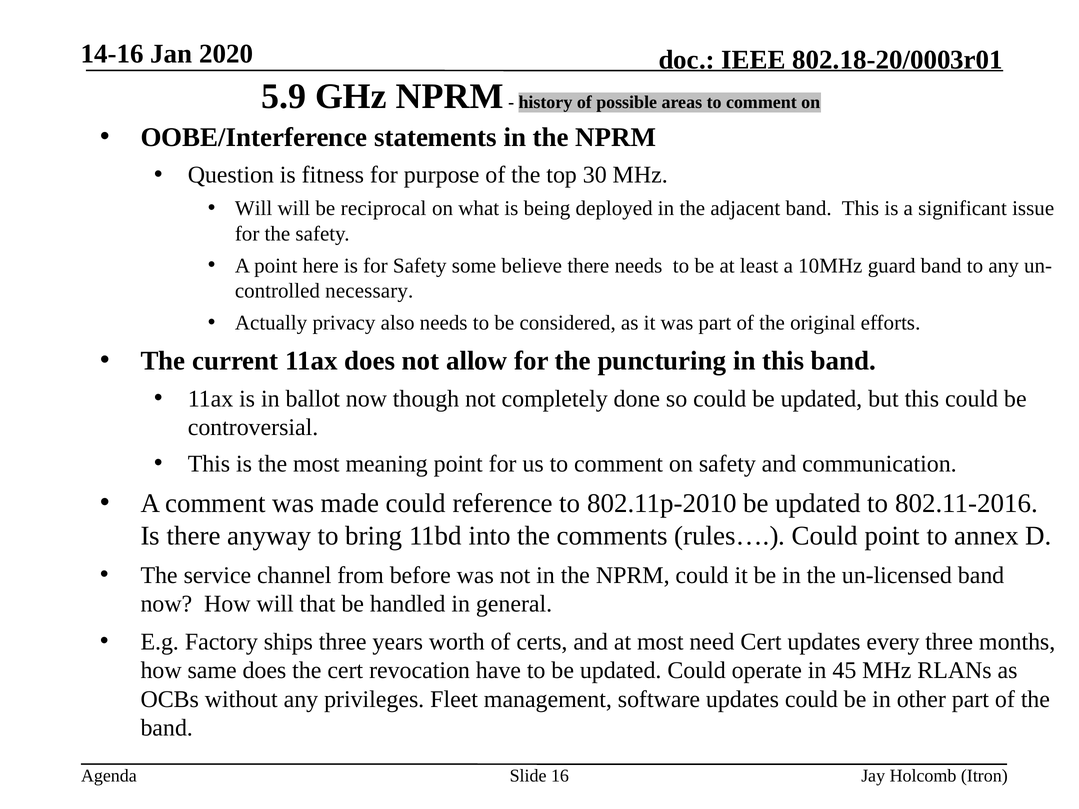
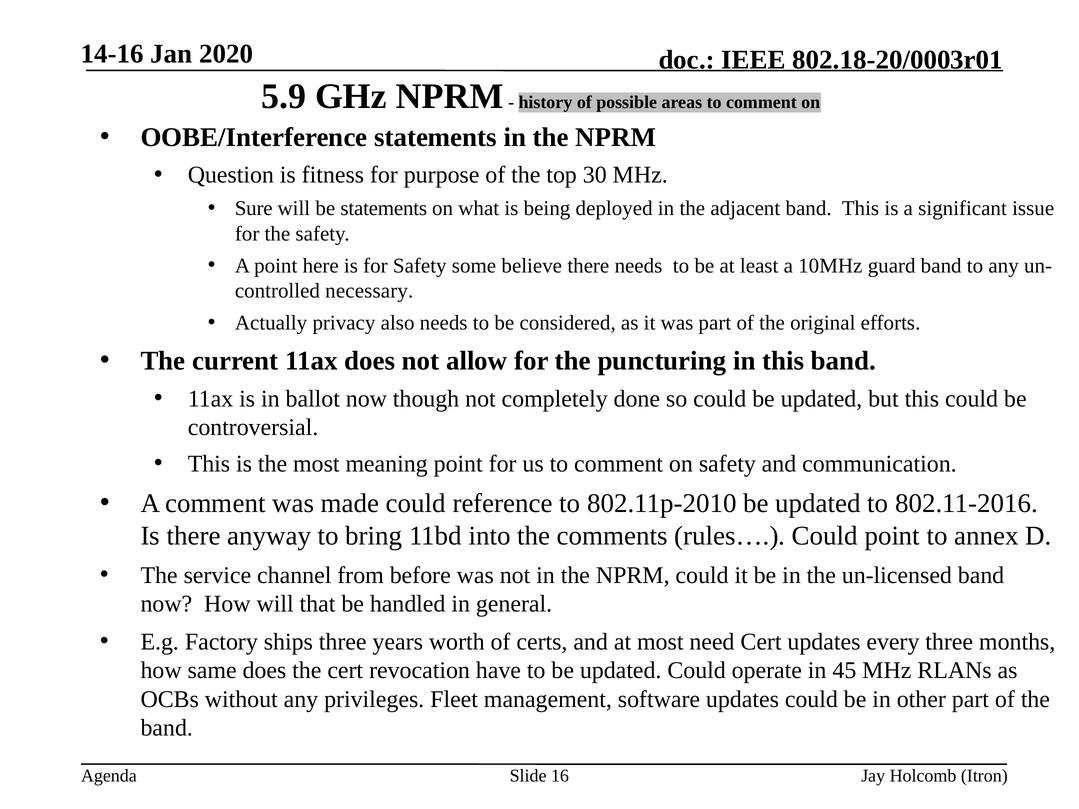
Will at (254, 209): Will -> Sure
be reciprocal: reciprocal -> statements
